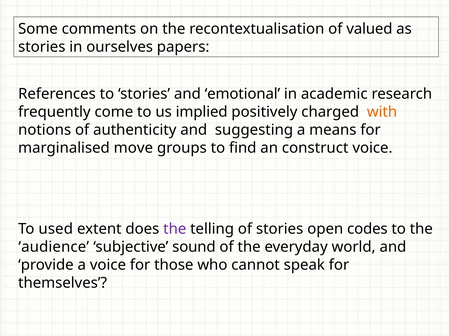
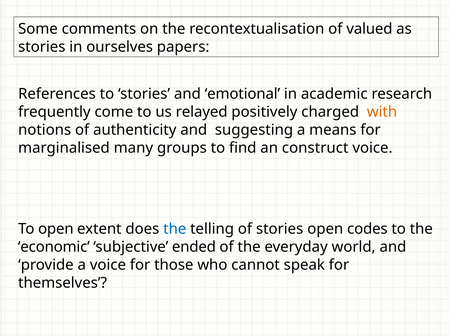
implied: implied -> relayed
move: move -> many
To used: used -> open
the at (175, 230) colour: purple -> blue
audience: audience -> economic
sound: sound -> ended
